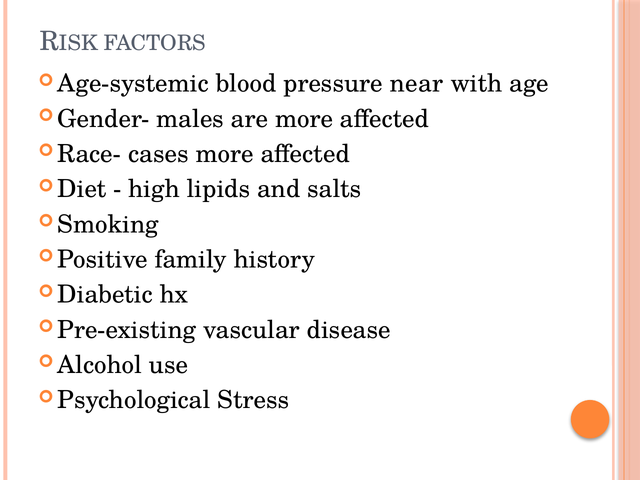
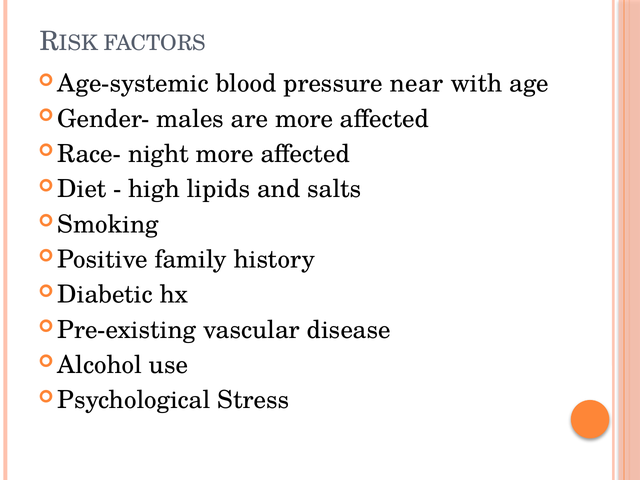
cases: cases -> night
